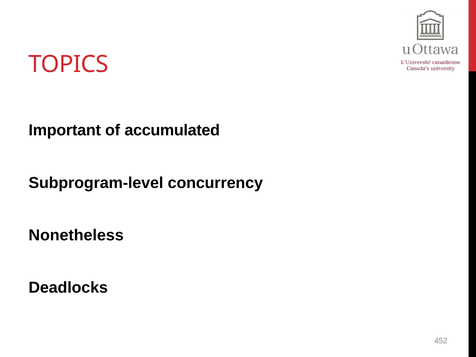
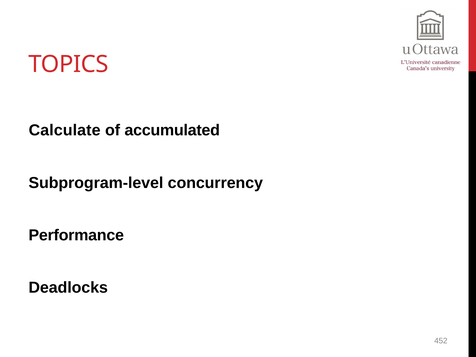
Important: Important -> Calculate
Nonetheless: Nonetheless -> Performance
